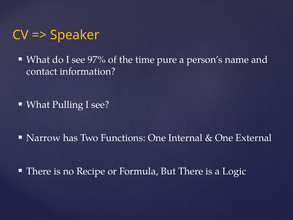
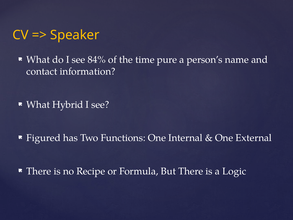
97%: 97% -> 84%
Pulling: Pulling -> Hybrid
Narrow: Narrow -> Figured
